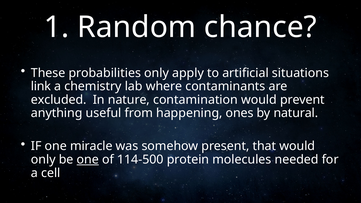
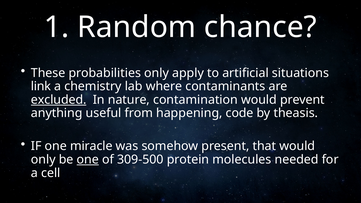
excluded underline: none -> present
ones: ones -> code
natural: natural -> theasis
114-500: 114-500 -> 309-500
